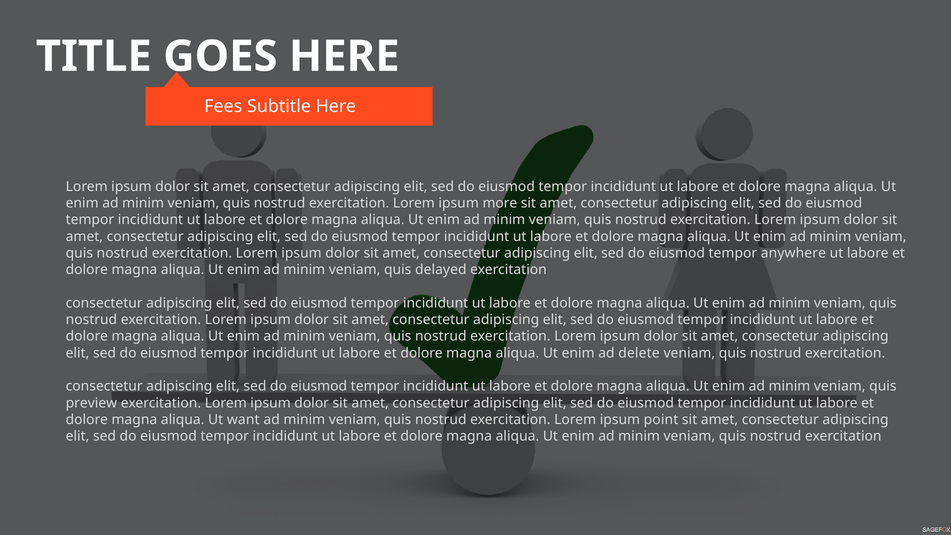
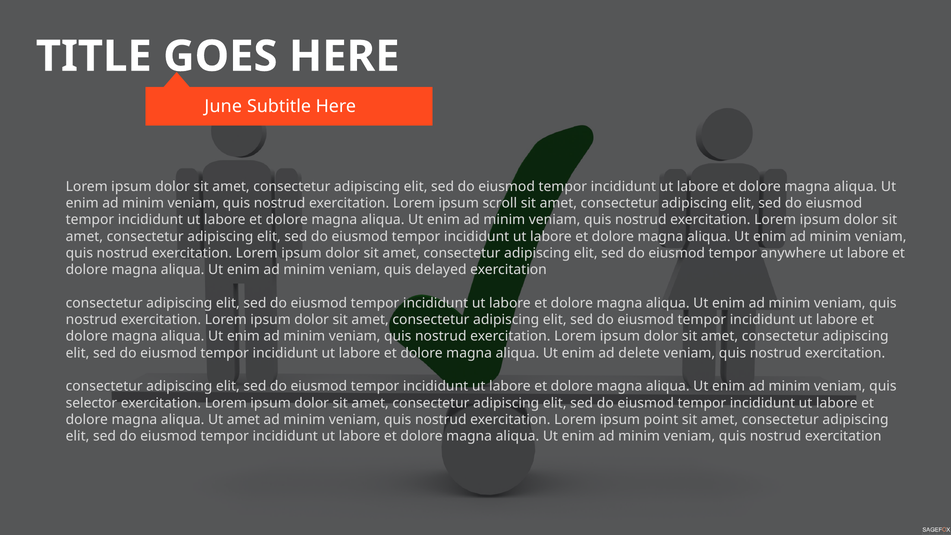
Fees: Fees -> June
more: more -> scroll
preview: preview -> selector
Ut want: want -> amet
